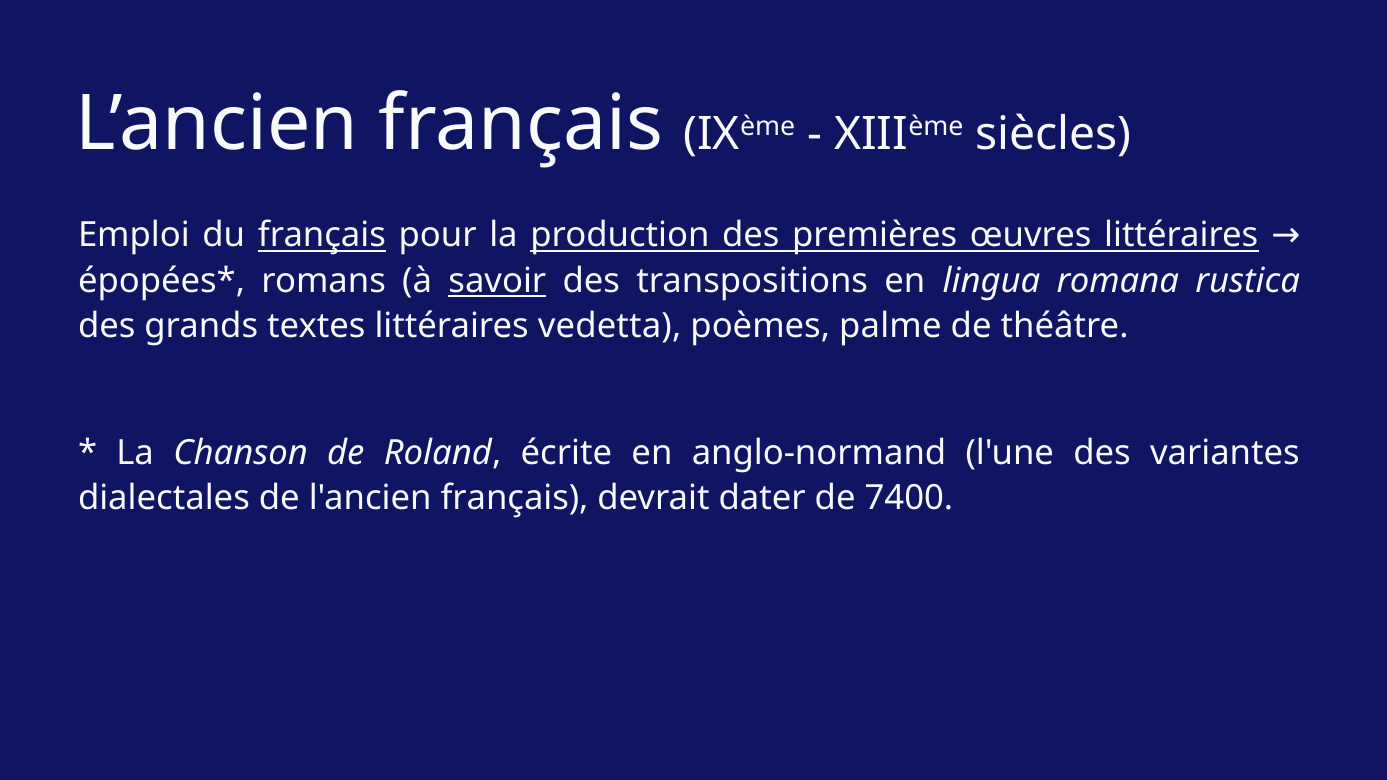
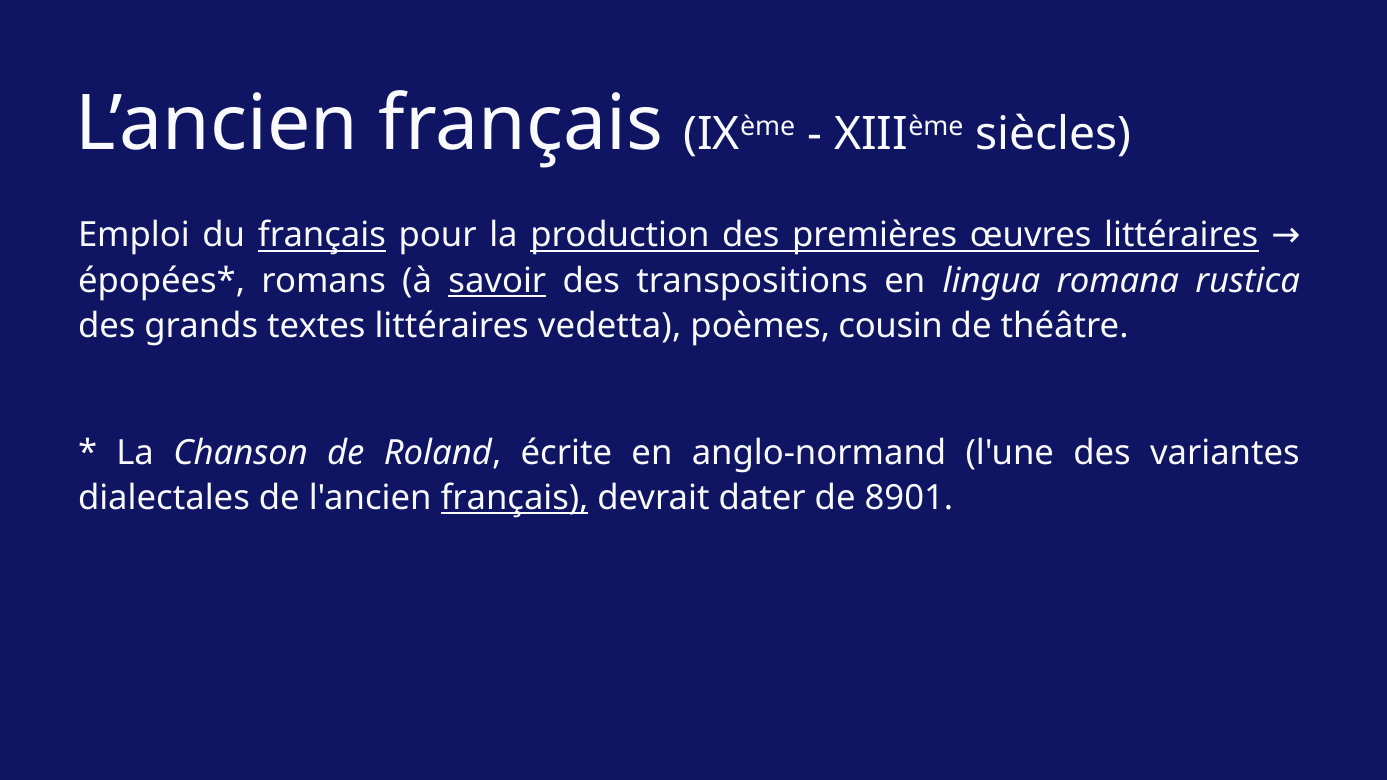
palme: palme -> cousin
français at (515, 499) underline: none -> present
7400: 7400 -> 8901
